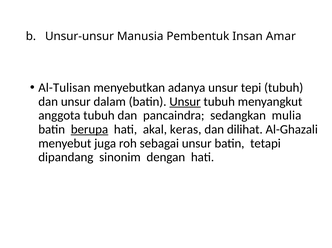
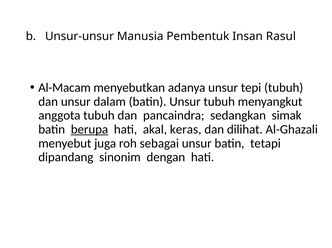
Amar: Amar -> Rasul
Al-Tulisan: Al-Tulisan -> Al-Macam
Unsur at (185, 102) underline: present -> none
mulia: mulia -> simak
